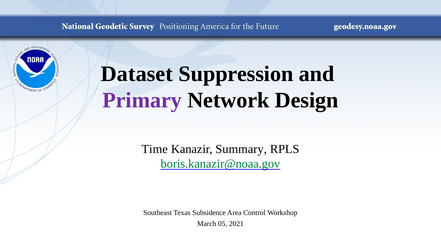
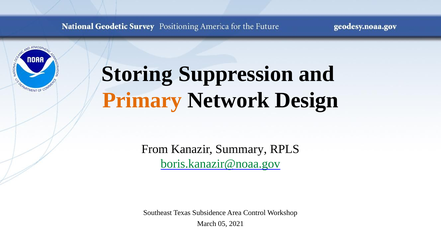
Dataset: Dataset -> Storing
Primary colour: purple -> orange
Time: Time -> From
